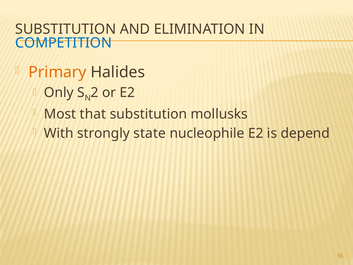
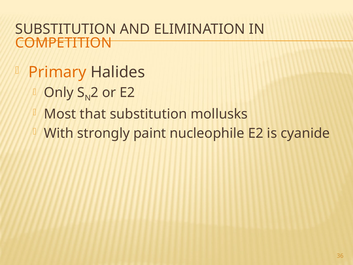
COMPETITION colour: blue -> orange
state: state -> paint
depend: depend -> cyanide
